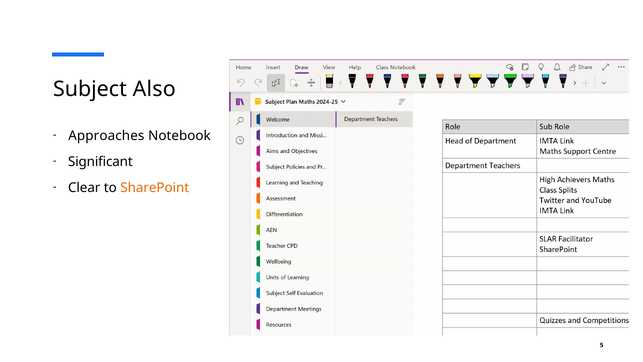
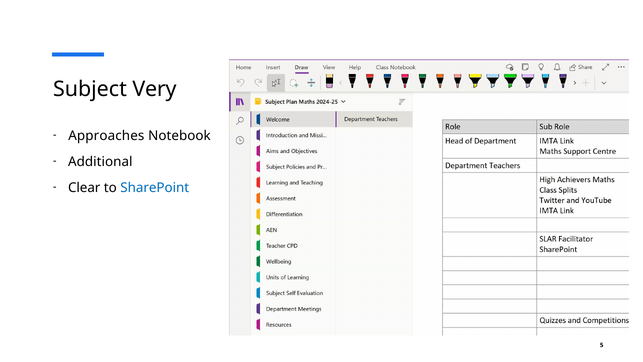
Also: Also -> Very
Significant: Significant -> Additional
SharePoint colour: orange -> blue
